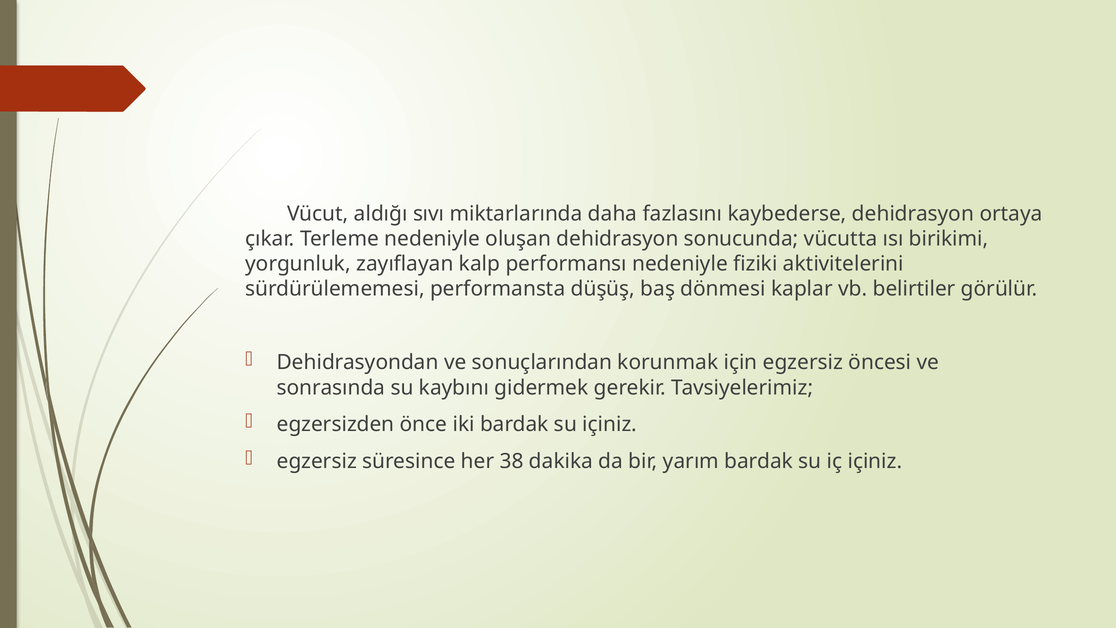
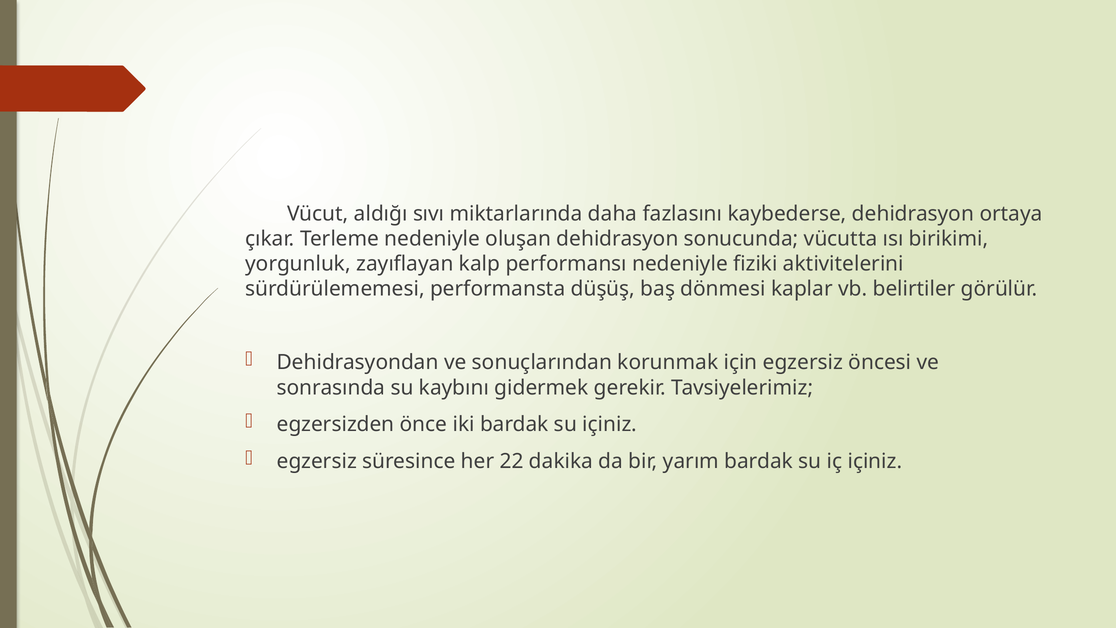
38: 38 -> 22
